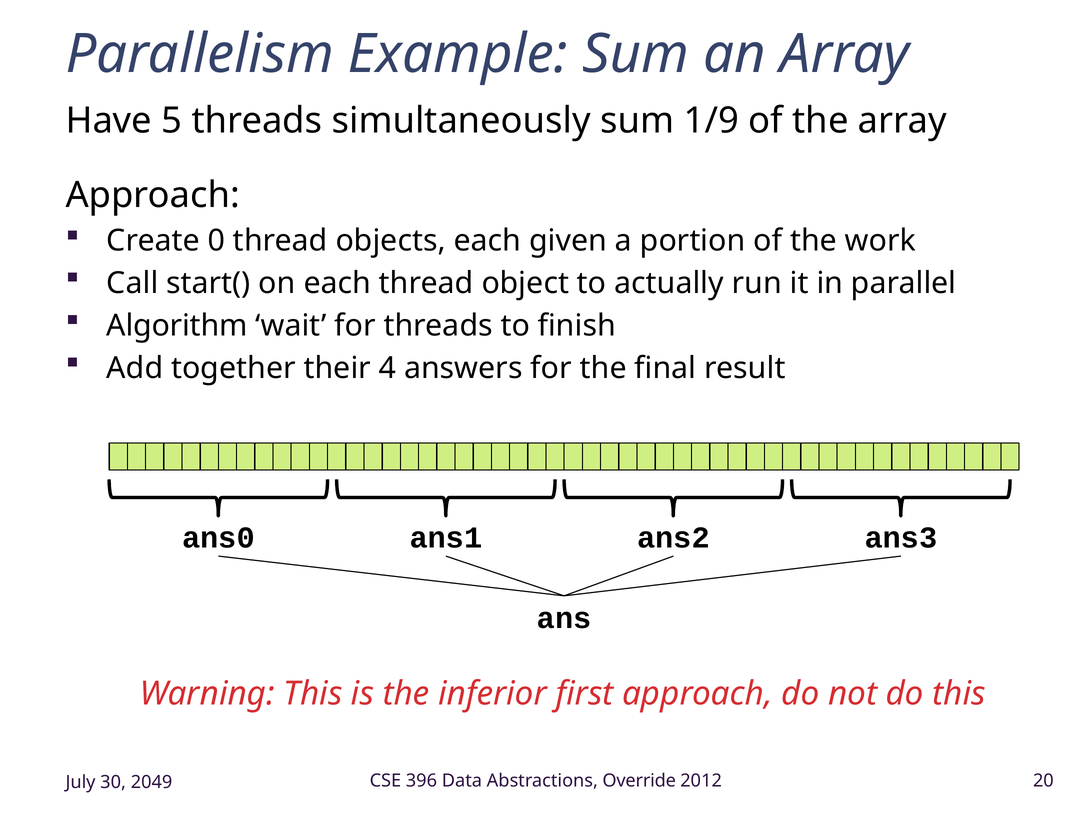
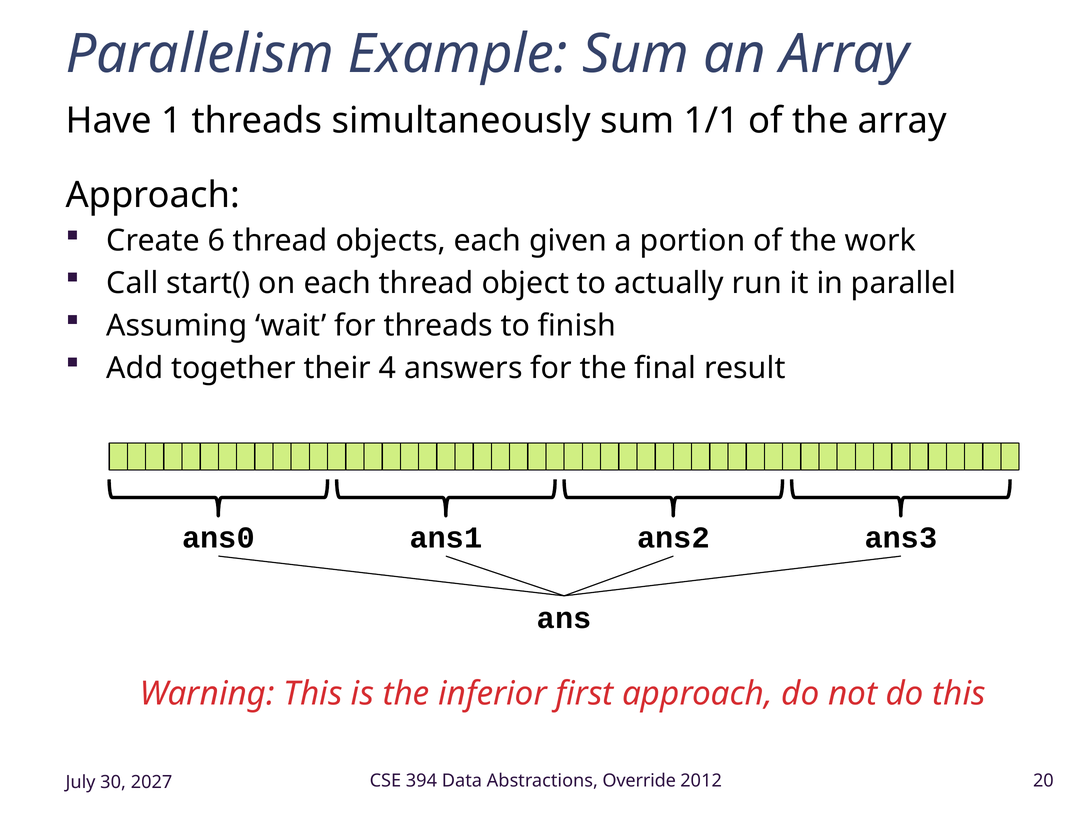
5: 5 -> 1
1/9: 1/9 -> 1/1
0: 0 -> 6
Algorithm: Algorithm -> Assuming
396: 396 -> 394
2049: 2049 -> 2027
